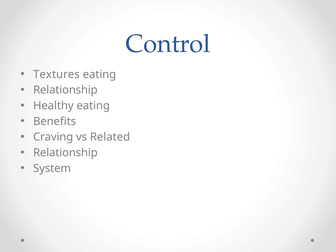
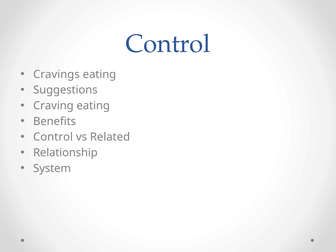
Textures: Textures -> Cravings
Relationship at (65, 90): Relationship -> Suggestions
Healthy: Healthy -> Craving
Craving at (53, 137): Craving -> Control
